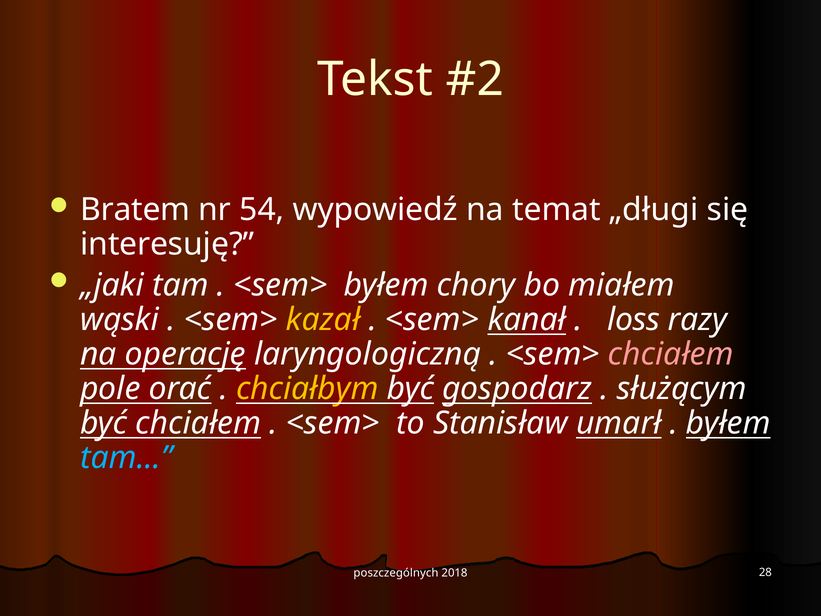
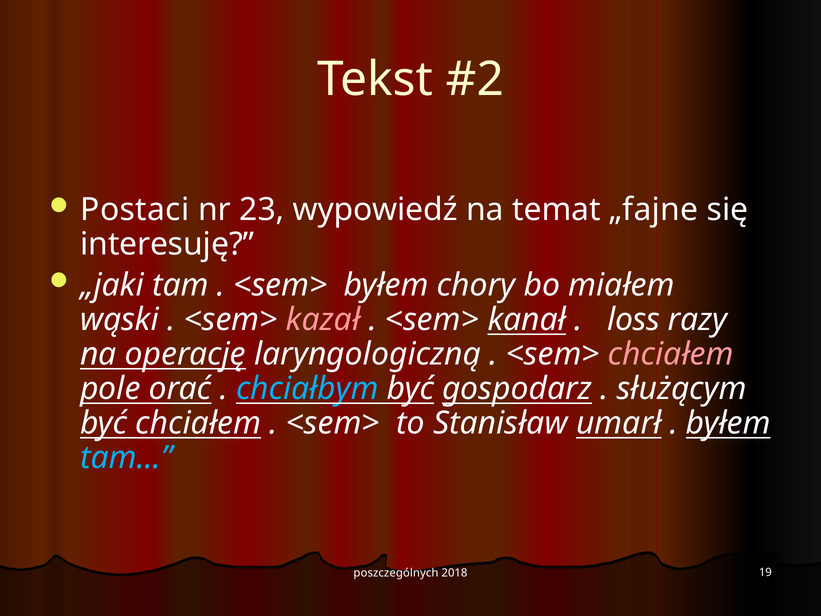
Bratem: Bratem -> Postaci
54: 54 -> 23
„długi: „długi -> „fajne
kazał colour: yellow -> pink
chciałbym colour: yellow -> light blue
28: 28 -> 19
